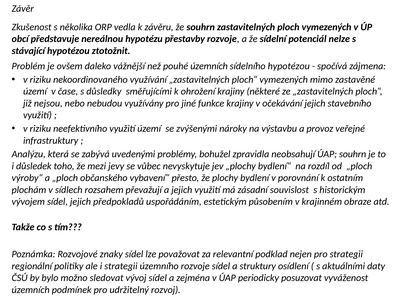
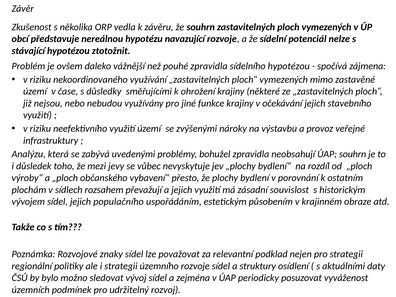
přestavby: přestavby -> navazující
pouhé územních: územních -> zpravidla
předpokladů: předpokladů -> populačního
